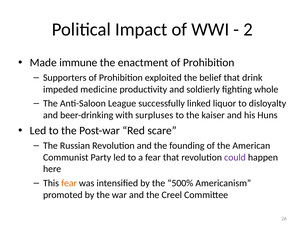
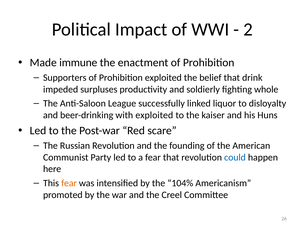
medicine: medicine -> surpluses
with surpluses: surpluses -> exploited
could colour: purple -> blue
500%: 500% -> 104%
